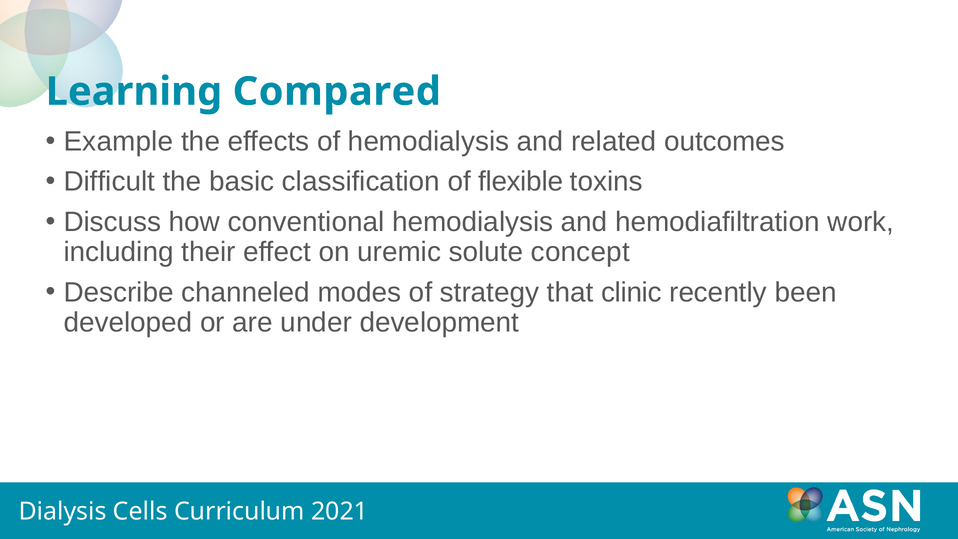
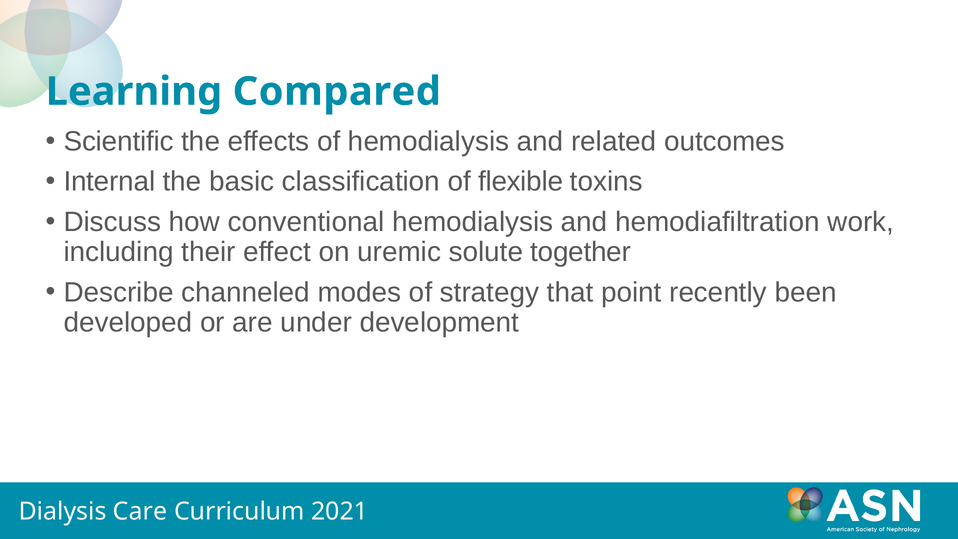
Example: Example -> Scientific
Difficult: Difficult -> Internal
concept: concept -> together
clinic: clinic -> point
Cells: Cells -> Care
